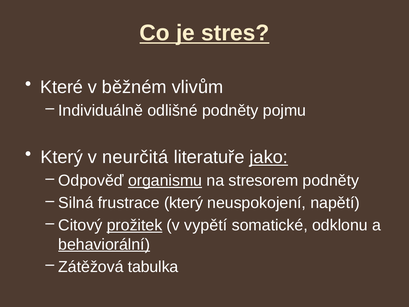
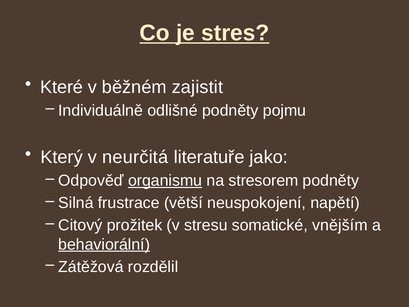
vlivům: vlivům -> zajistit
jako underline: present -> none
frustrace který: který -> větší
prožitek underline: present -> none
vypětí: vypětí -> stresu
odklonu: odklonu -> vnějším
tabulka: tabulka -> rozdělil
